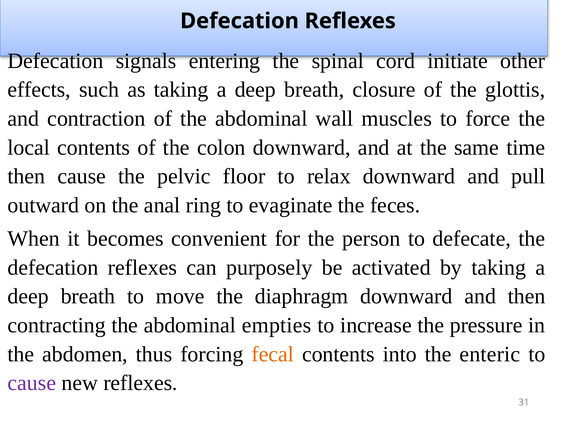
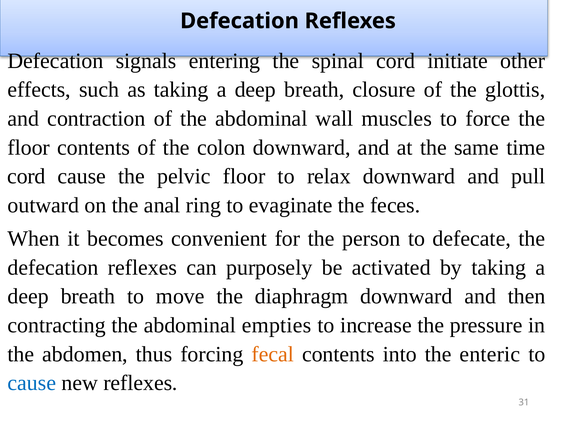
local at (29, 148): local -> floor
then at (26, 177): then -> cord
cause at (32, 383) colour: purple -> blue
